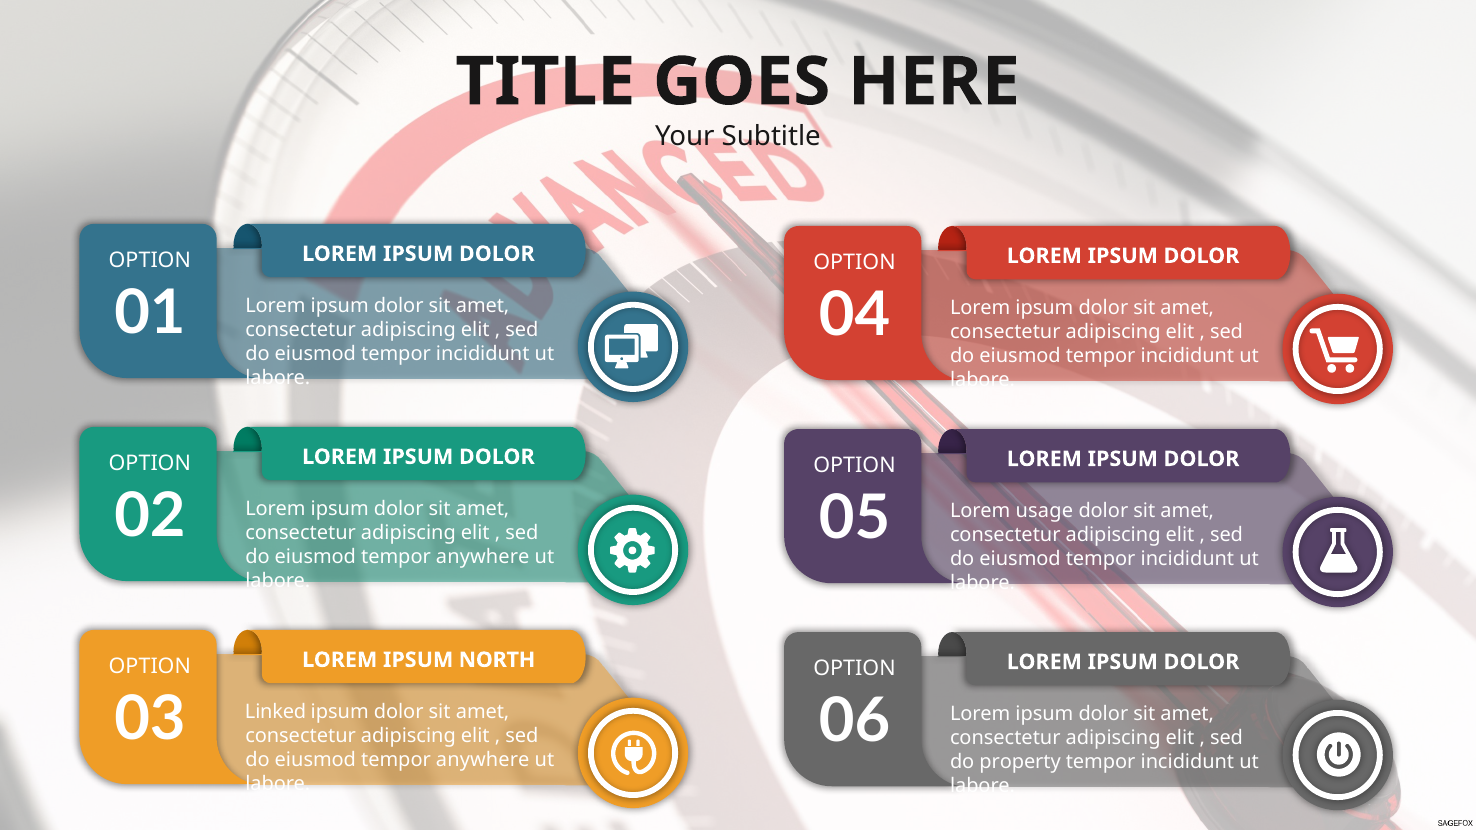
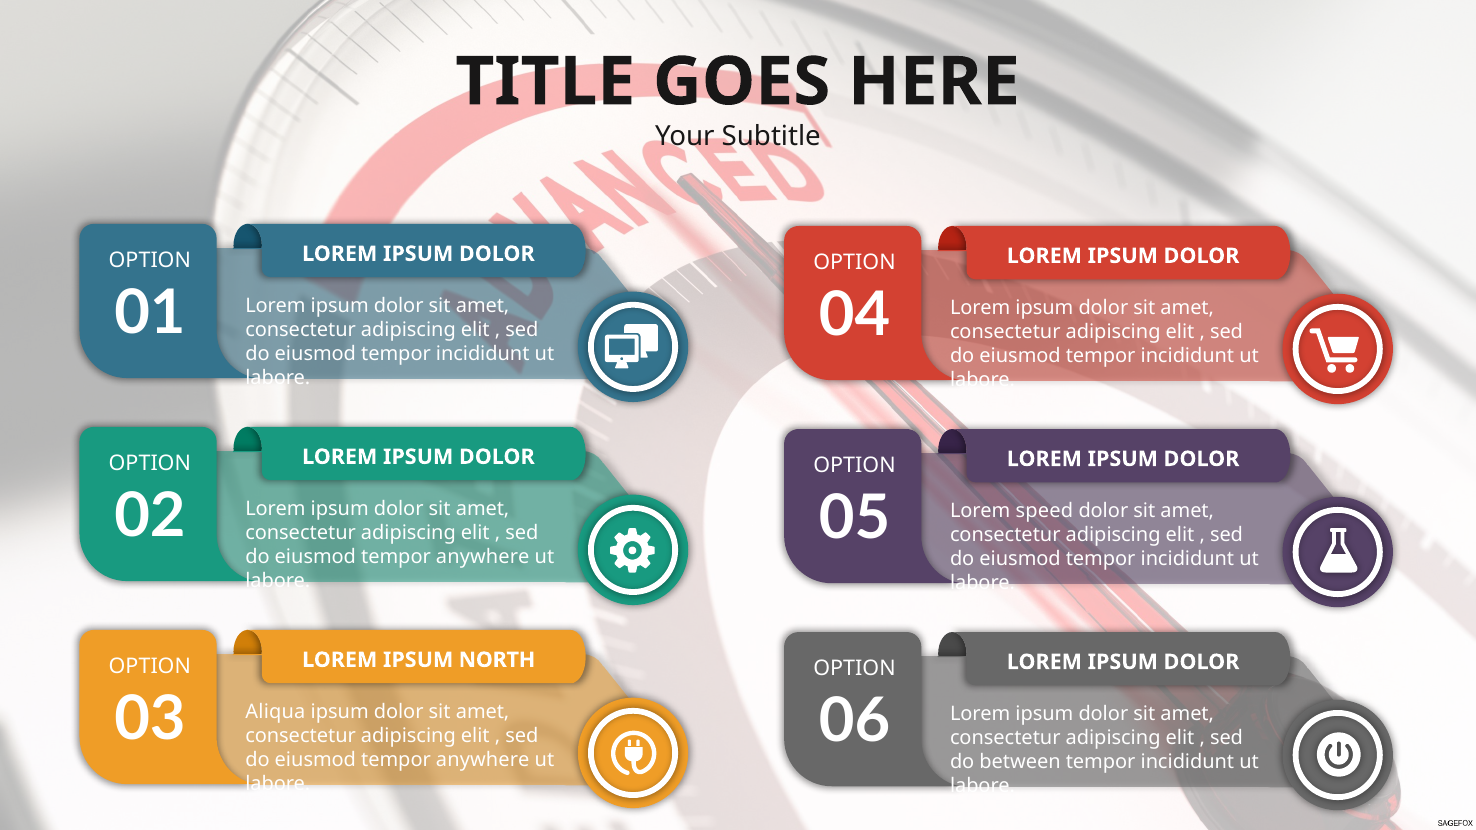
usage: usage -> speed
Linked: Linked -> Aliqua
property: property -> between
